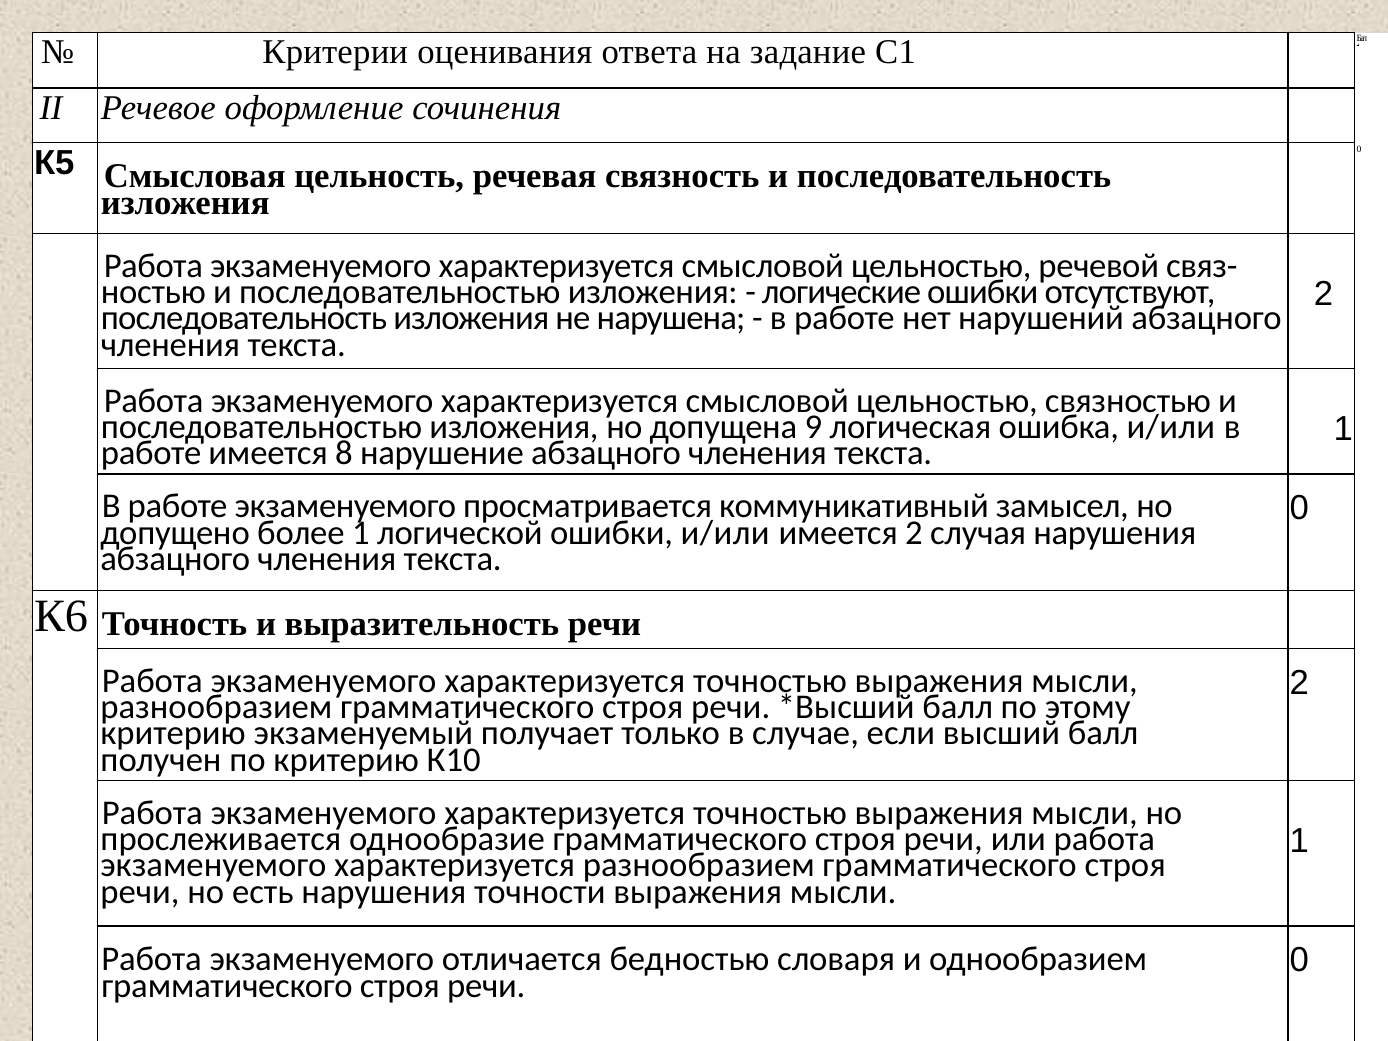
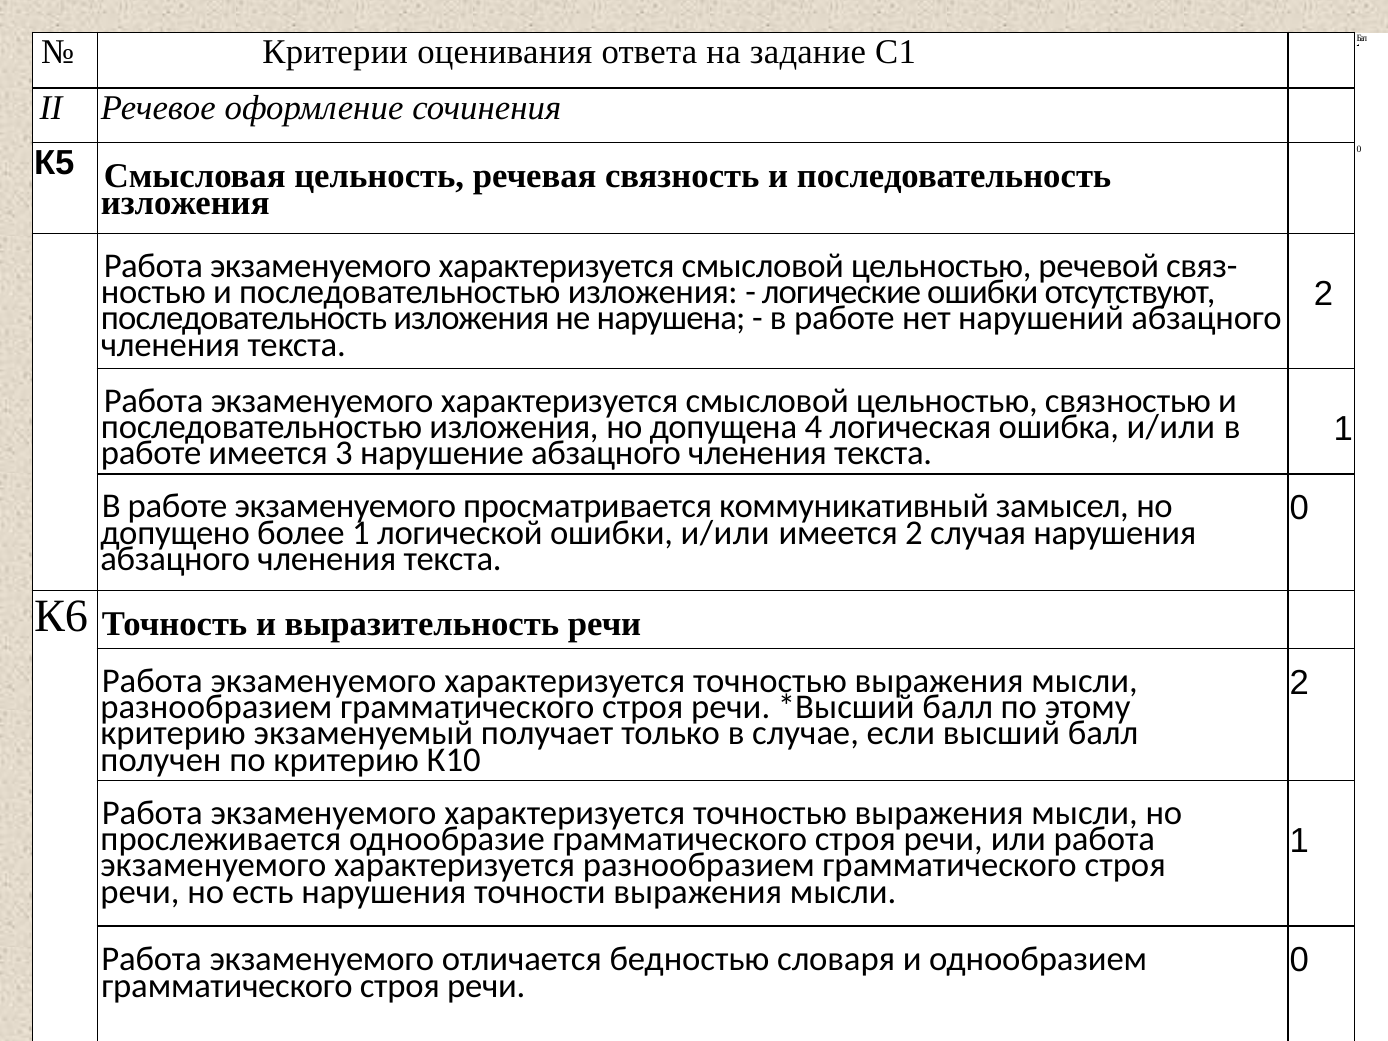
9: 9 -> 4
8: 8 -> 3
